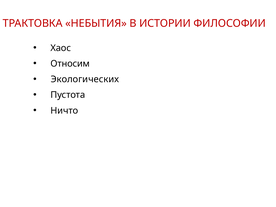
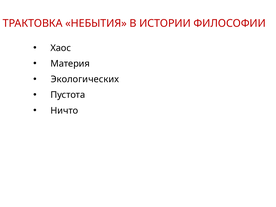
Относим: Относим -> Материя
